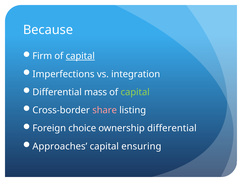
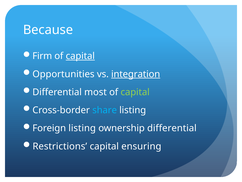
Imperfections: Imperfections -> Opportunities
integration underline: none -> present
mass: mass -> most
share colour: pink -> light blue
Foreign choice: choice -> listing
Approaches: Approaches -> Restrictions
